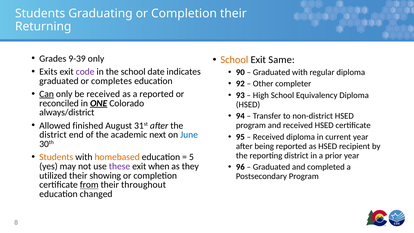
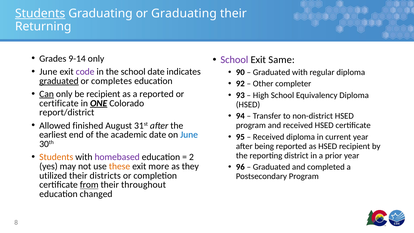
Students at (40, 13) underline: none -> present
Graduating or Completion: Completion -> Graduating
9-39: 9-39 -> 9-14
School at (234, 60) colour: orange -> purple
Exits at (48, 72): Exits -> June
graduated at (59, 81) underline: none -> present
be received: received -> recipient
reconciled at (59, 103): reconciled -> certificate
always/district: always/district -> report/district
district at (53, 135): district -> earliest
academic next: next -> date
homebased colour: orange -> purple
5: 5 -> 2
these colour: purple -> orange
when: when -> more
showing: showing -> districts
